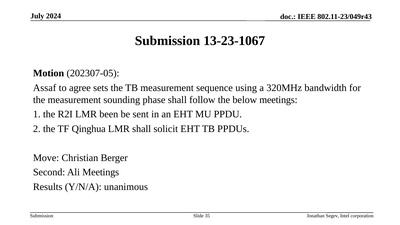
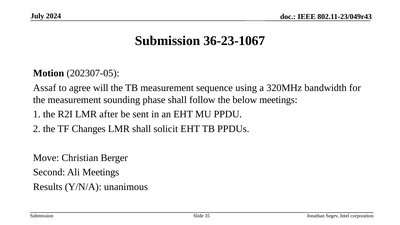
13-23-1067: 13-23-1067 -> 36-23-1067
sets: sets -> will
been: been -> after
Qinghua: Qinghua -> Changes
